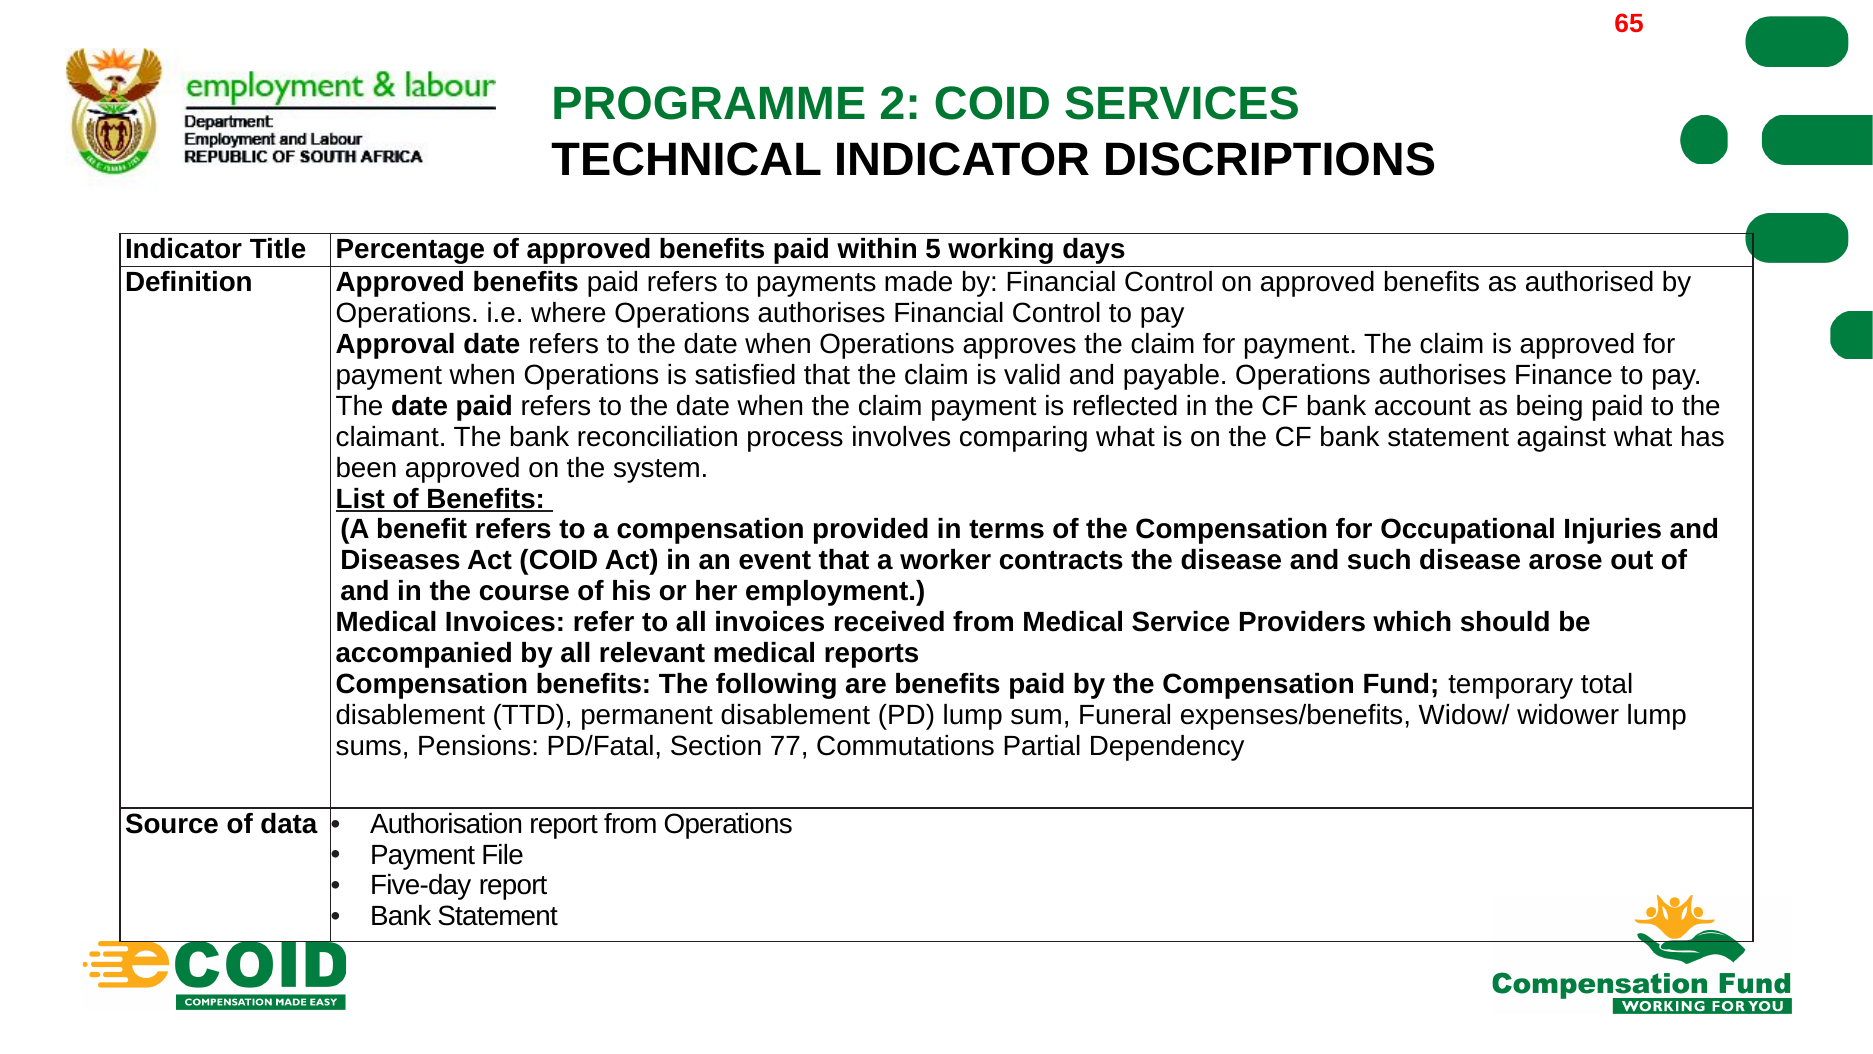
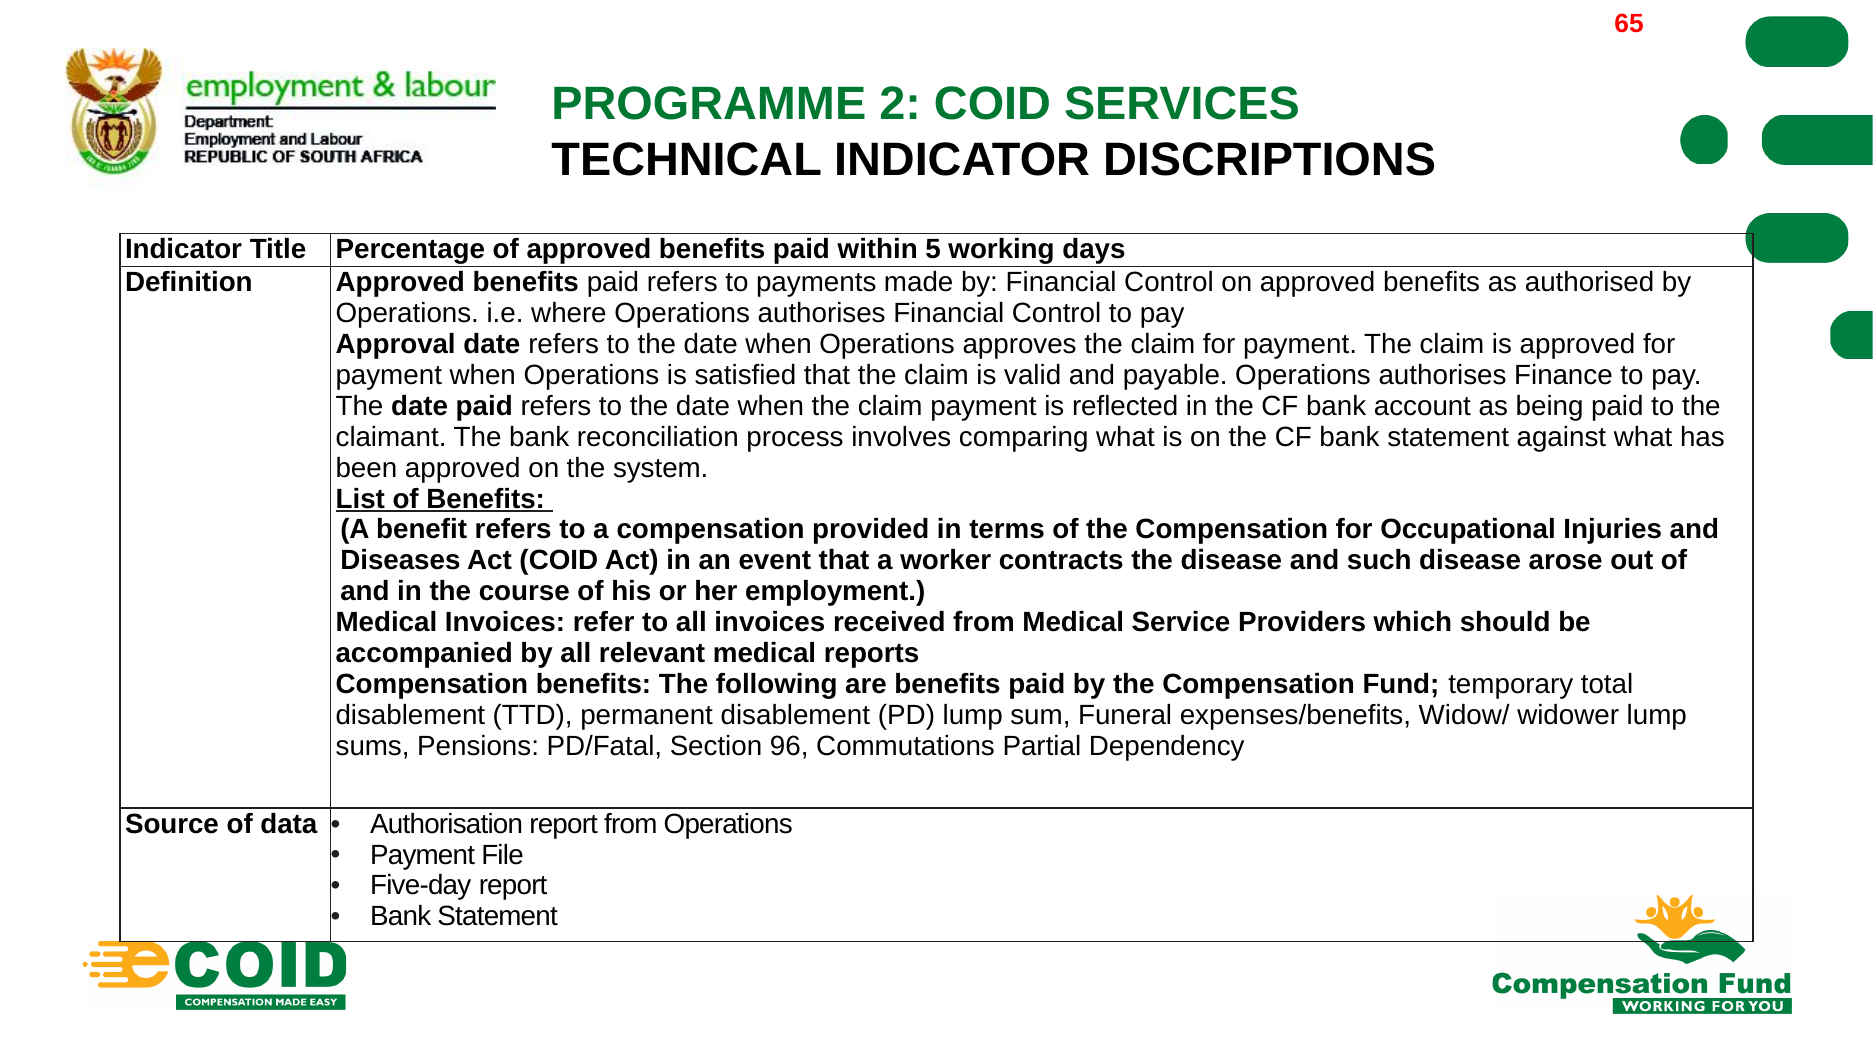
77: 77 -> 96
